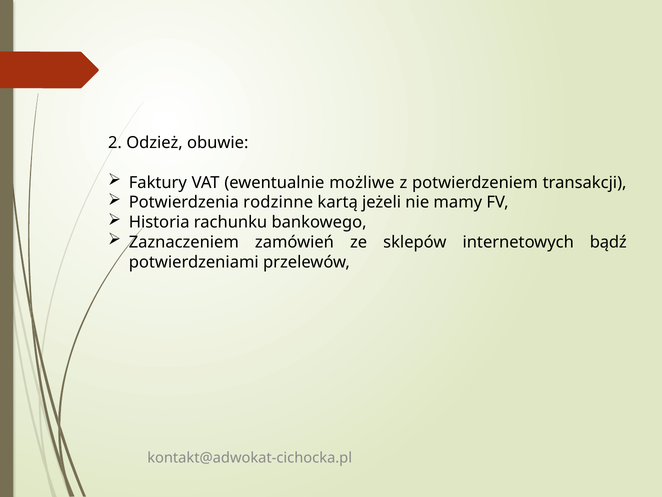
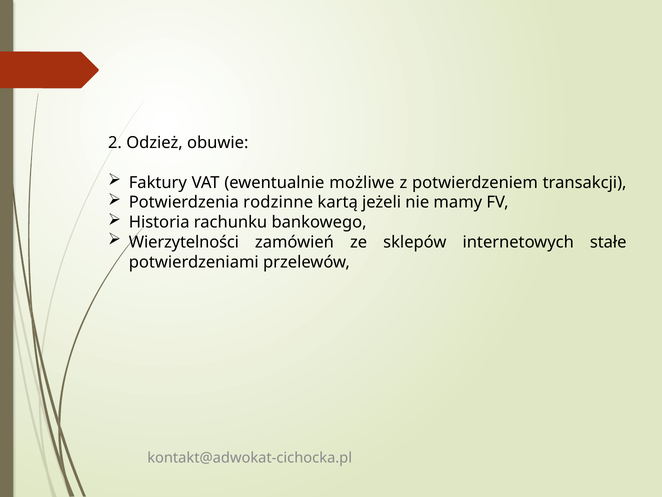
Zaznaczeniem: Zaznaczeniem -> Wierzytelności
bądź: bądź -> stałe
